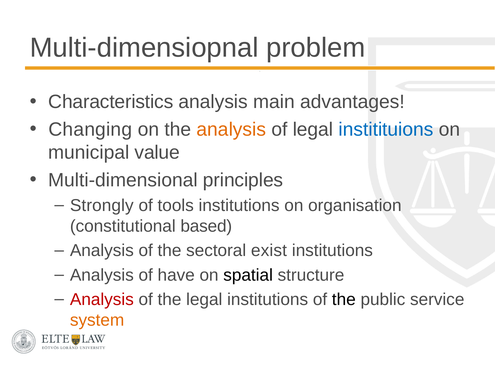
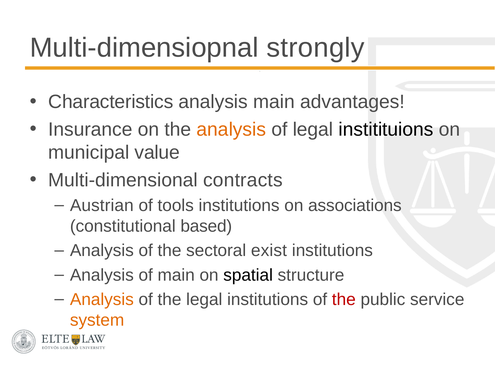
problem: problem -> strongly
Changing: Changing -> Insurance
institituions colour: blue -> black
principles: principles -> contracts
Strongly: Strongly -> Austrian
organisation: organisation -> associations
of have: have -> main
Analysis at (102, 300) colour: red -> orange
the at (344, 300) colour: black -> red
